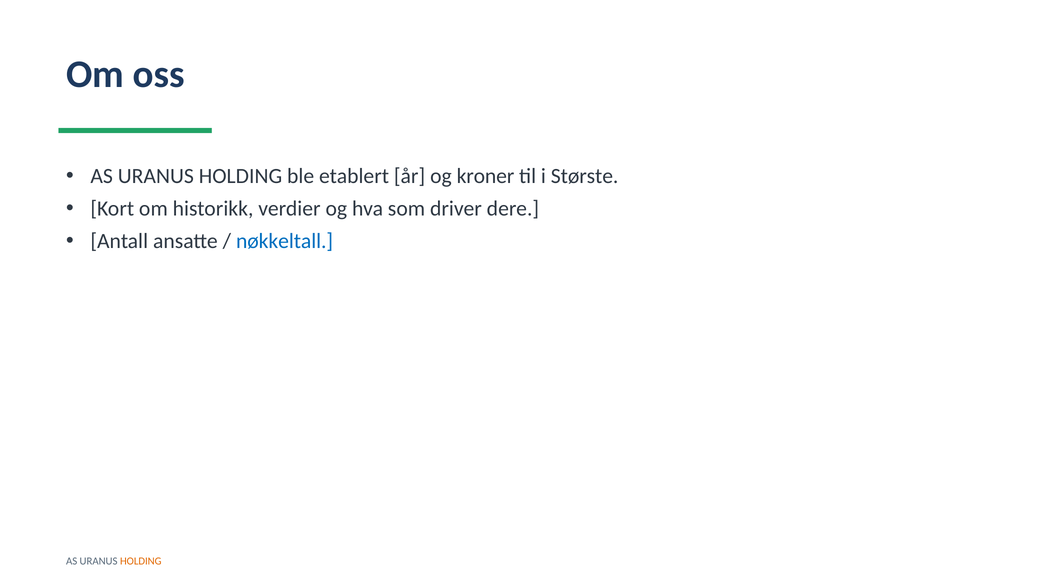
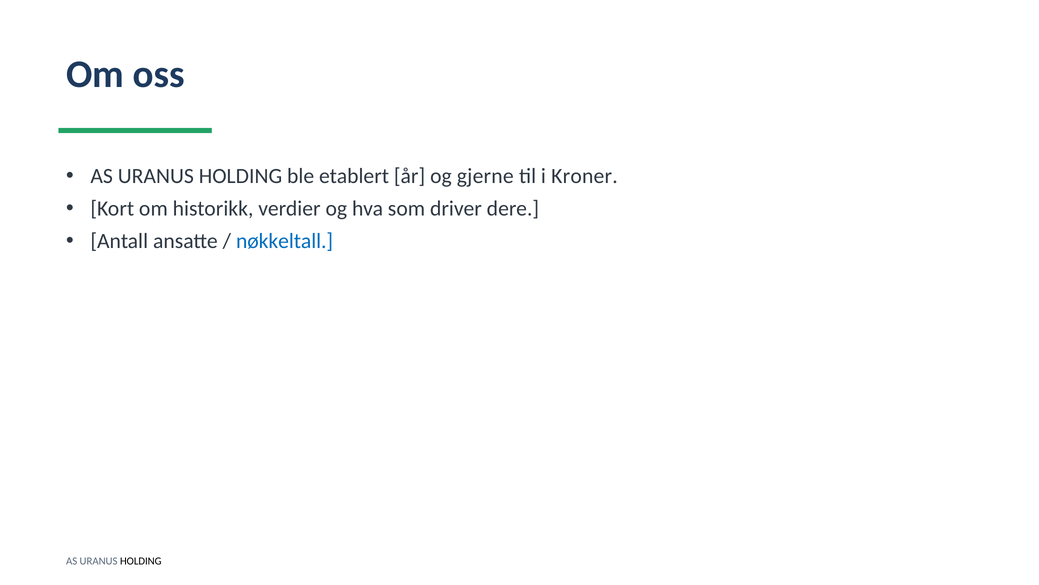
kroner: kroner -> gjerne
Største: Største -> Kroner
HOLDING at (141, 561) colour: orange -> black
